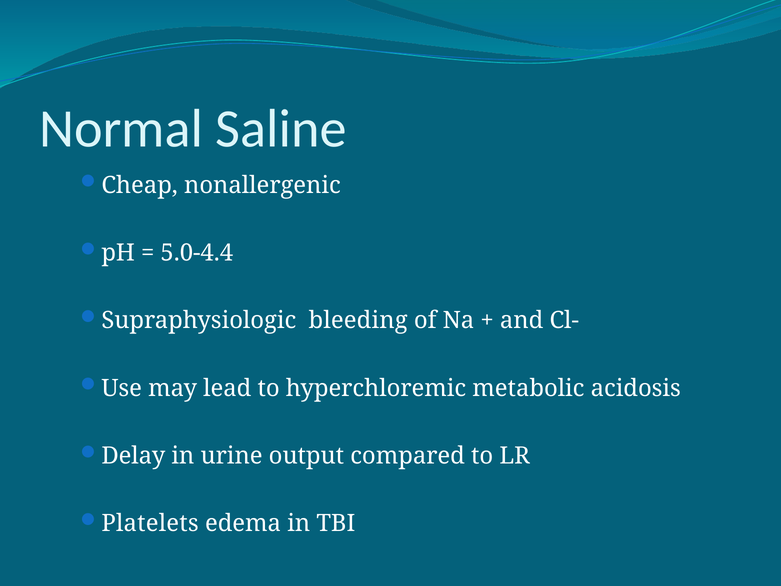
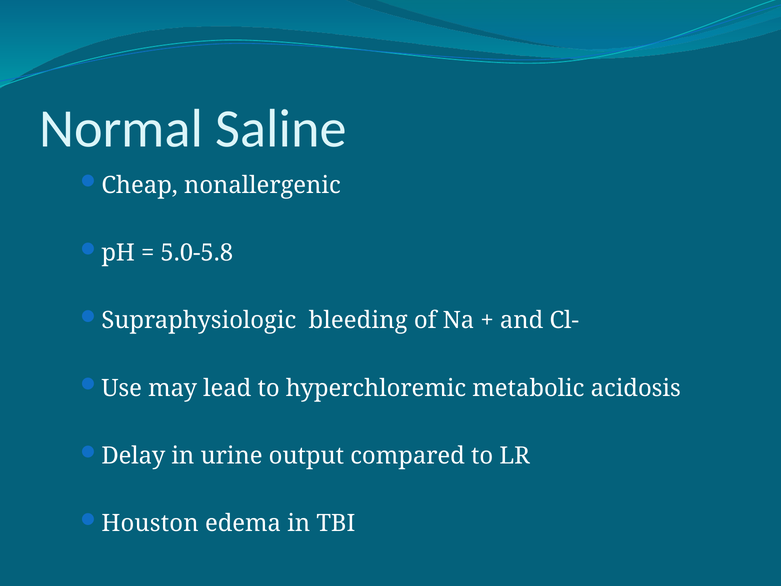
5.0-4.4: 5.0-4.4 -> 5.0-5.8
Platelets: Platelets -> Houston
